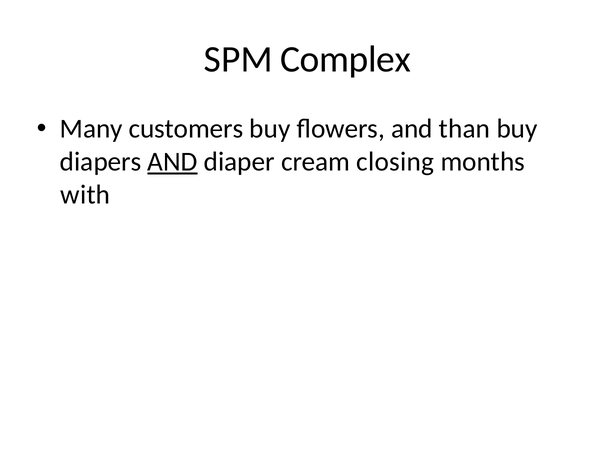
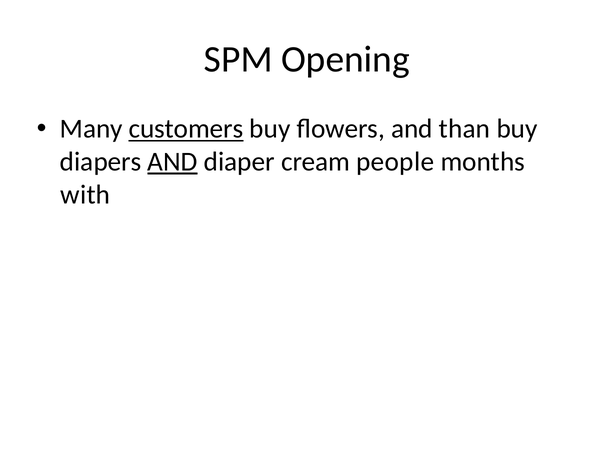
Complex: Complex -> Opening
customers underline: none -> present
closing: closing -> people
